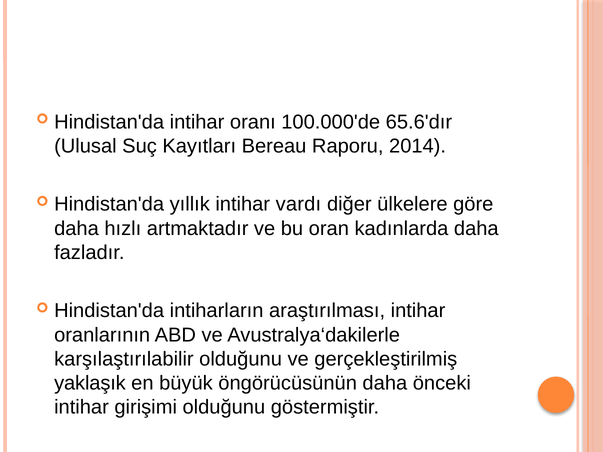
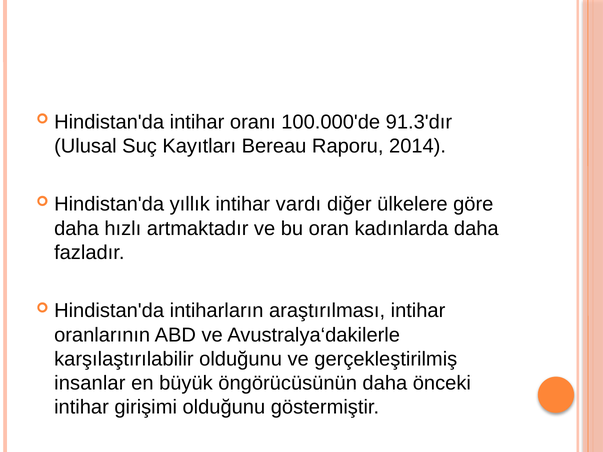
65.6'dır: 65.6'dır -> 91.3'dır
yaklaşık: yaklaşık -> insanlar
